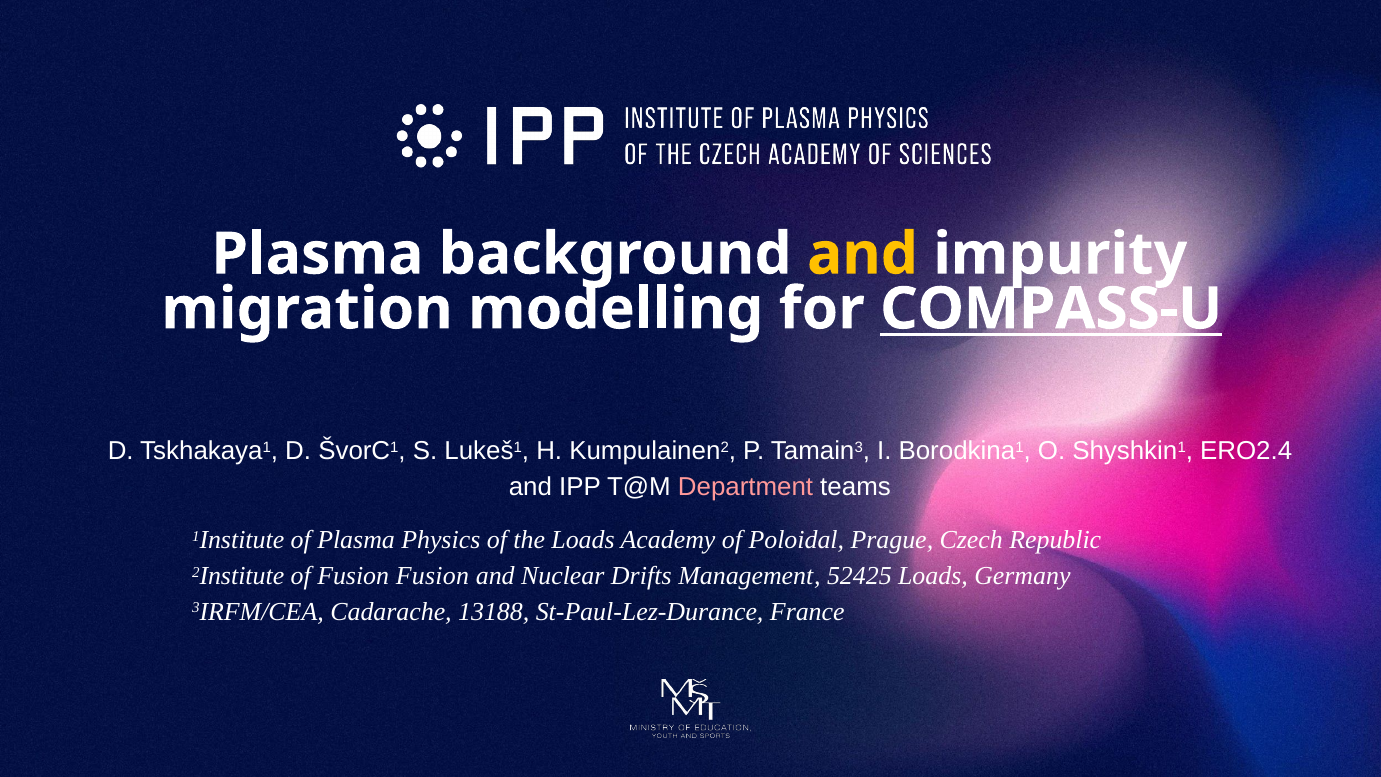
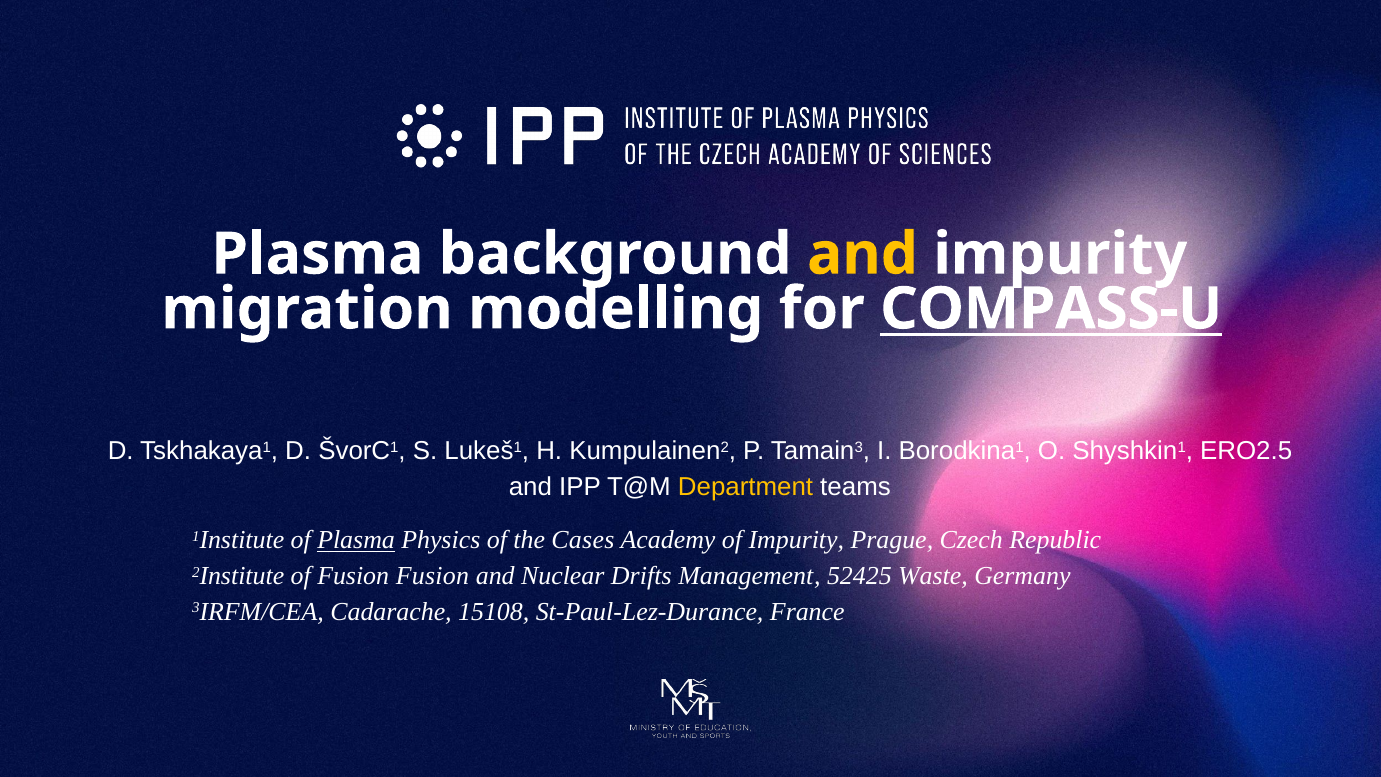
ERO2.4: ERO2.4 -> ERO2.5
Department colour: pink -> yellow
Plasma at (356, 540) underline: none -> present
the Loads: Loads -> Cases
of Poloidal: Poloidal -> Impurity
52425 Loads: Loads -> Waste
13188: 13188 -> 15108
